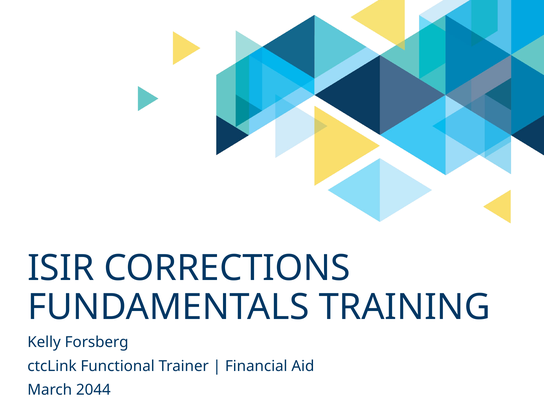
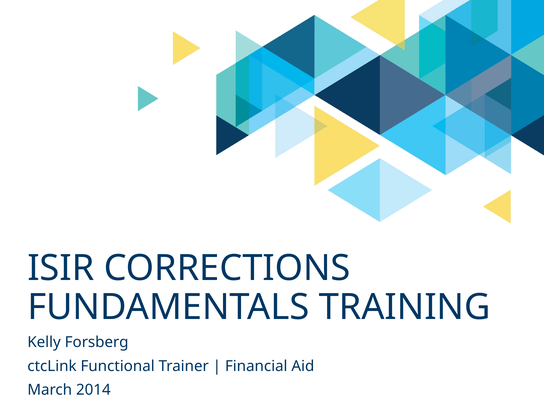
2044: 2044 -> 2014
